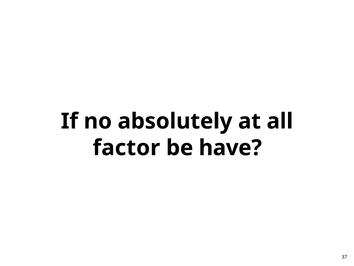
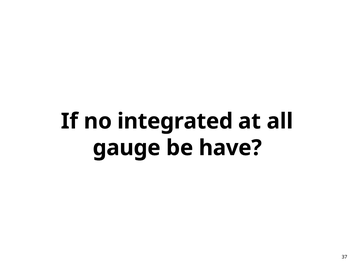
absolutely: absolutely -> integrated
factor: factor -> gauge
